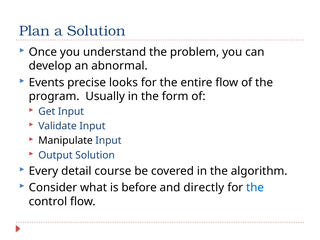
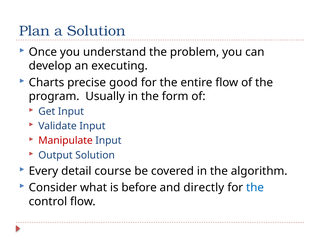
abnormal: abnormal -> executing
Events: Events -> Charts
looks: looks -> good
Manipulate colour: black -> red
